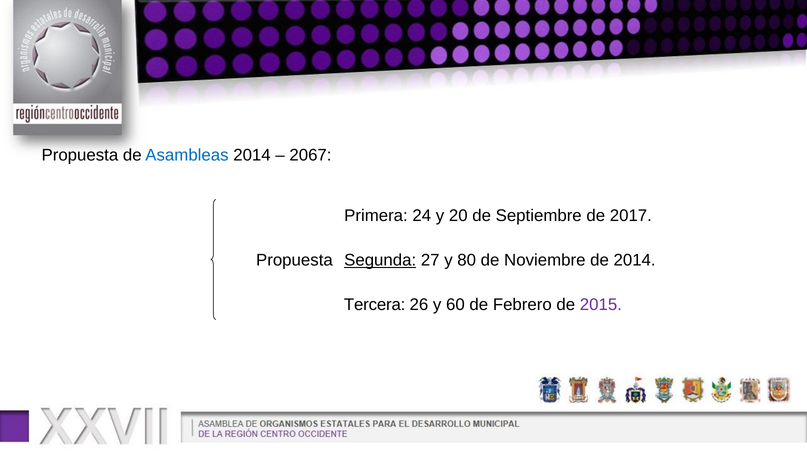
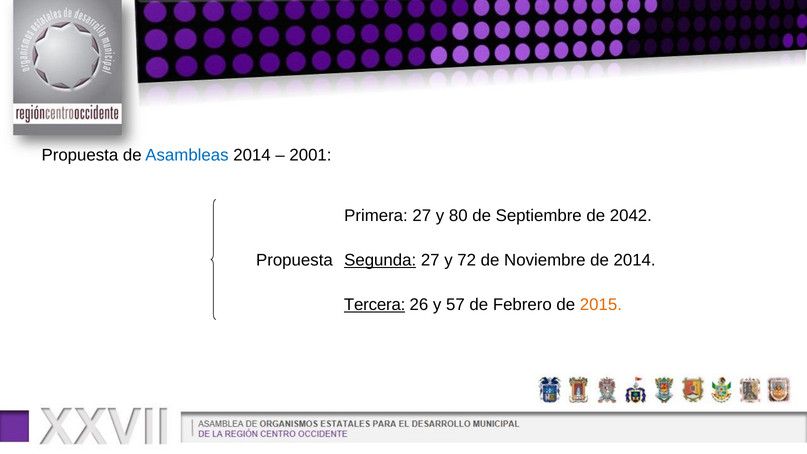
2067: 2067 -> 2001
Primera 24: 24 -> 27
20: 20 -> 80
2017: 2017 -> 2042
80: 80 -> 72
Tercera underline: none -> present
60: 60 -> 57
2015 colour: purple -> orange
